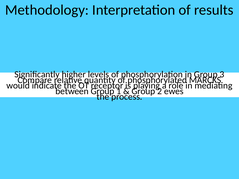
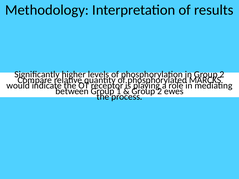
3 at (222, 74): 3 -> 2
